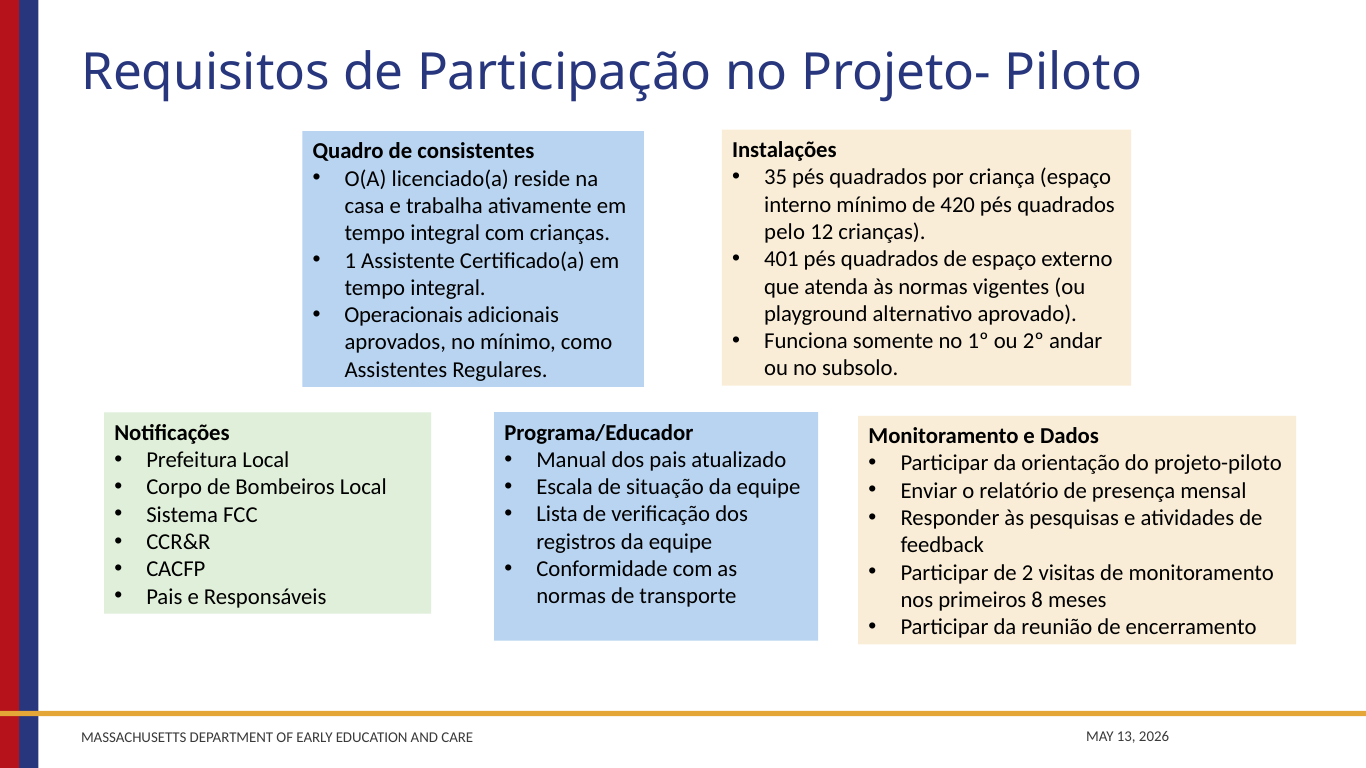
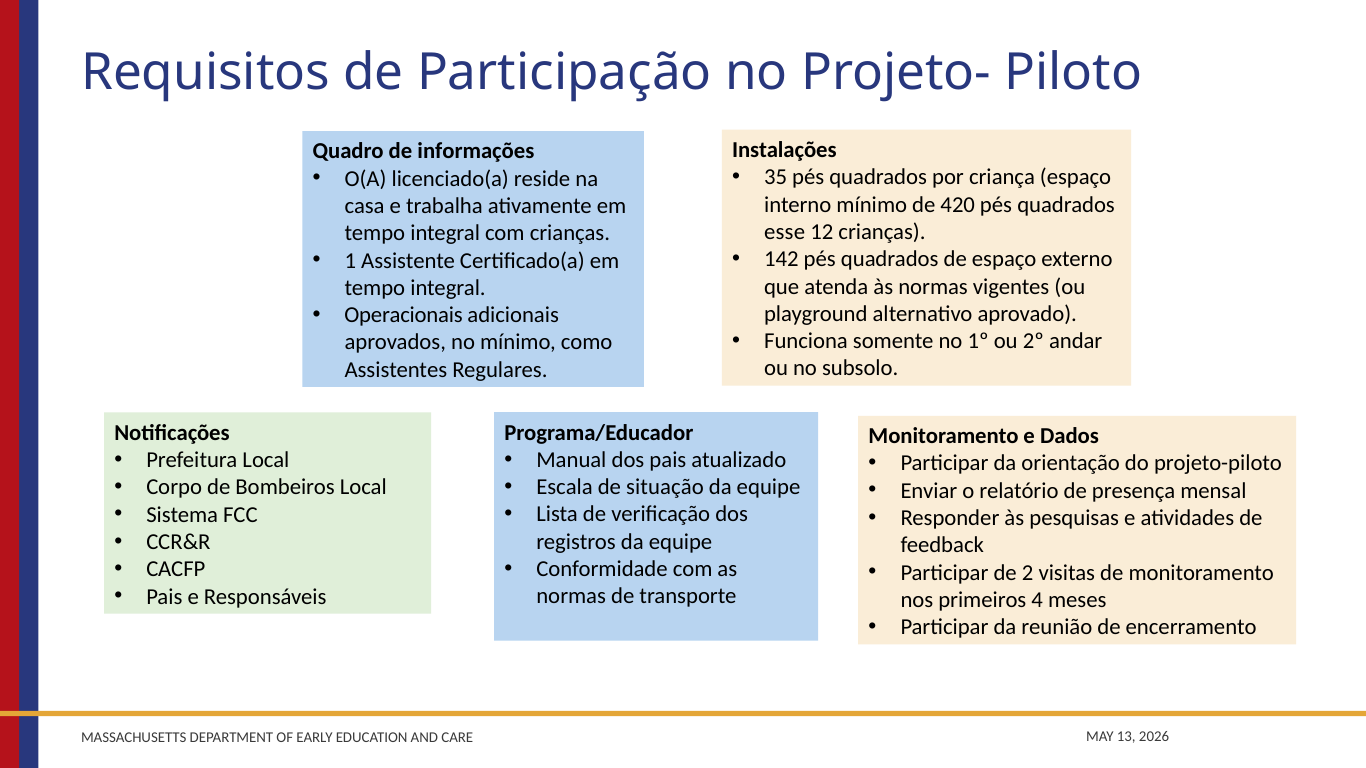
consistentes: consistentes -> informações
pelo: pelo -> esse
401: 401 -> 142
8: 8 -> 4
